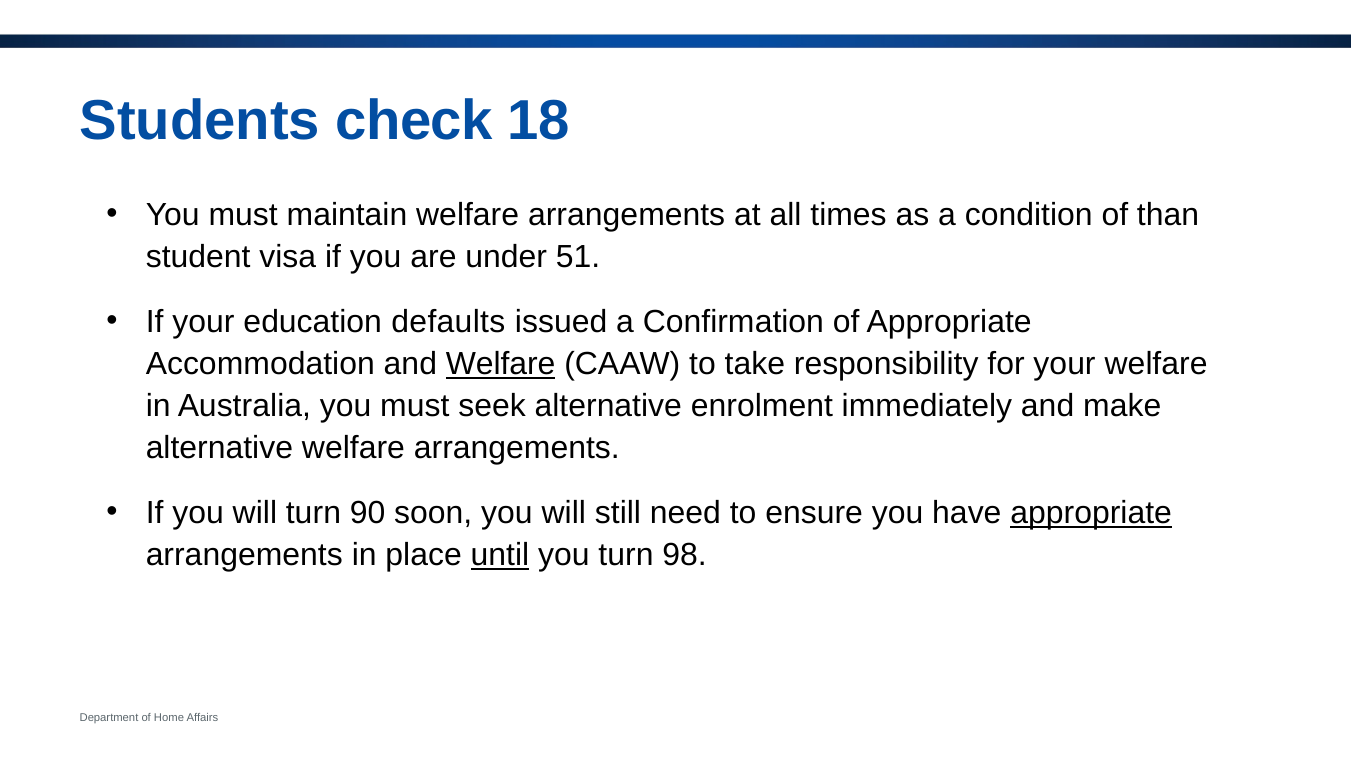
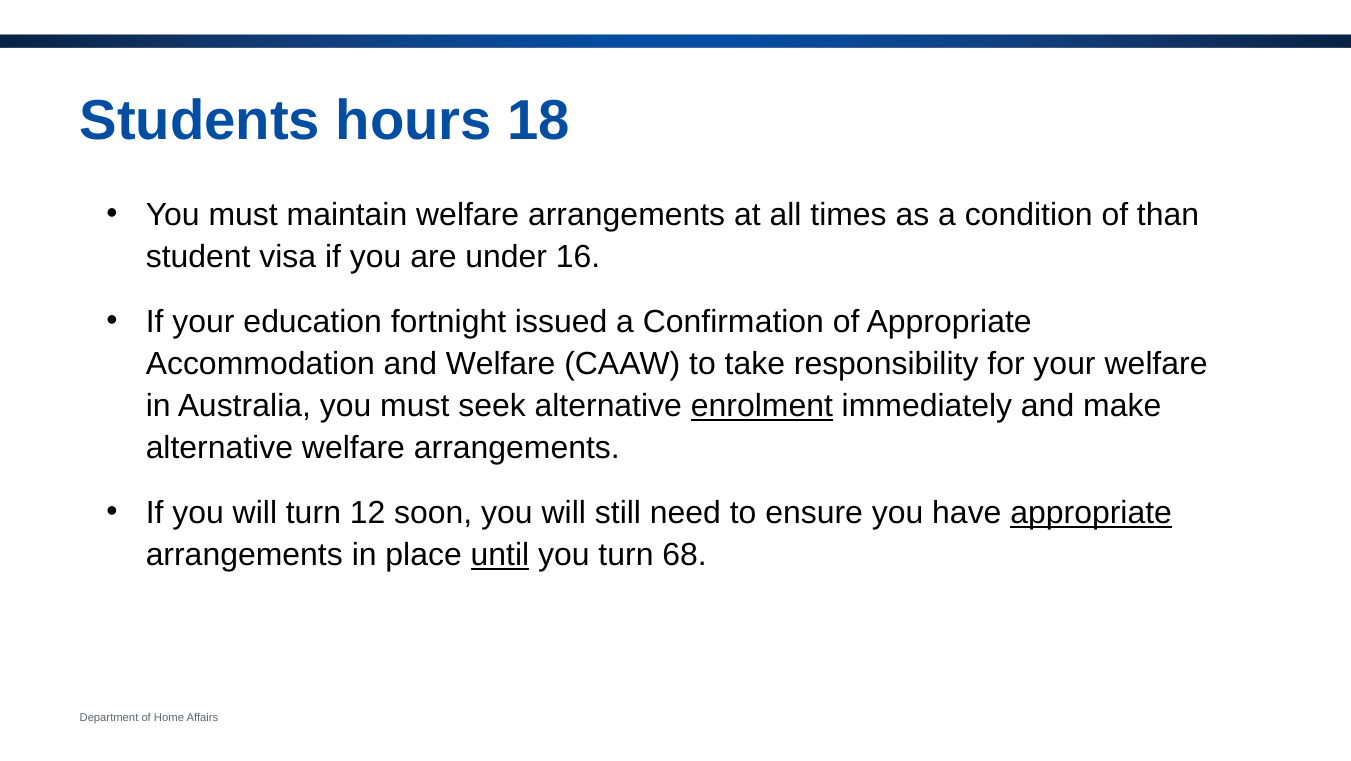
check: check -> hours
51: 51 -> 16
defaults: defaults -> fortnight
Welfare at (501, 364) underline: present -> none
enrolment underline: none -> present
90: 90 -> 12
98: 98 -> 68
